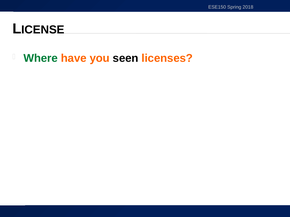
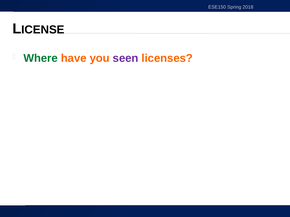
seen colour: black -> purple
